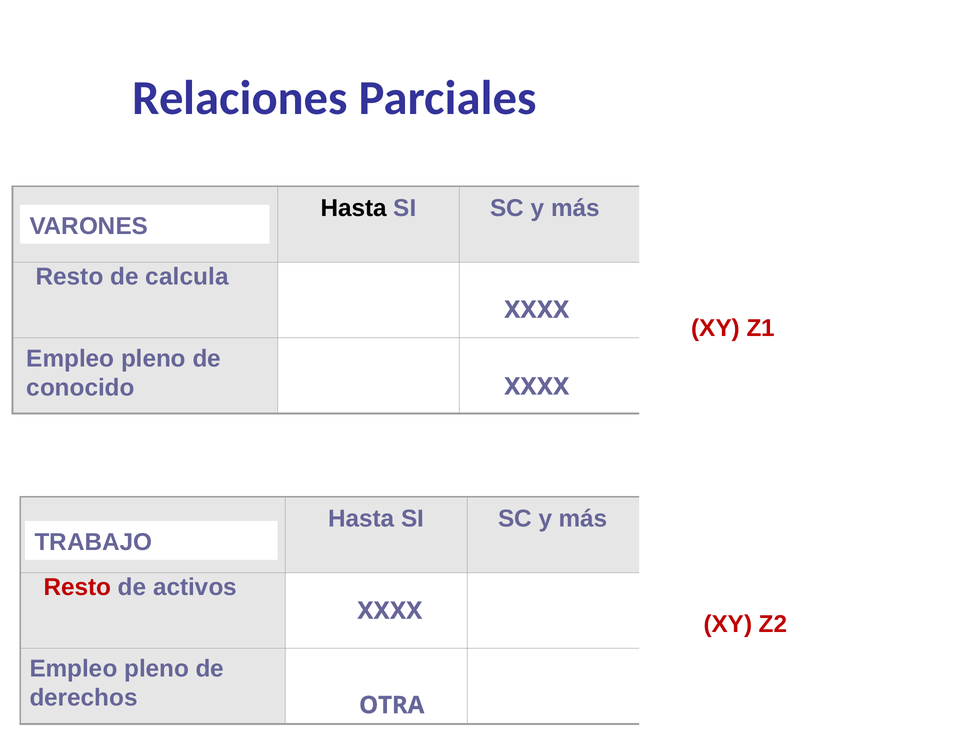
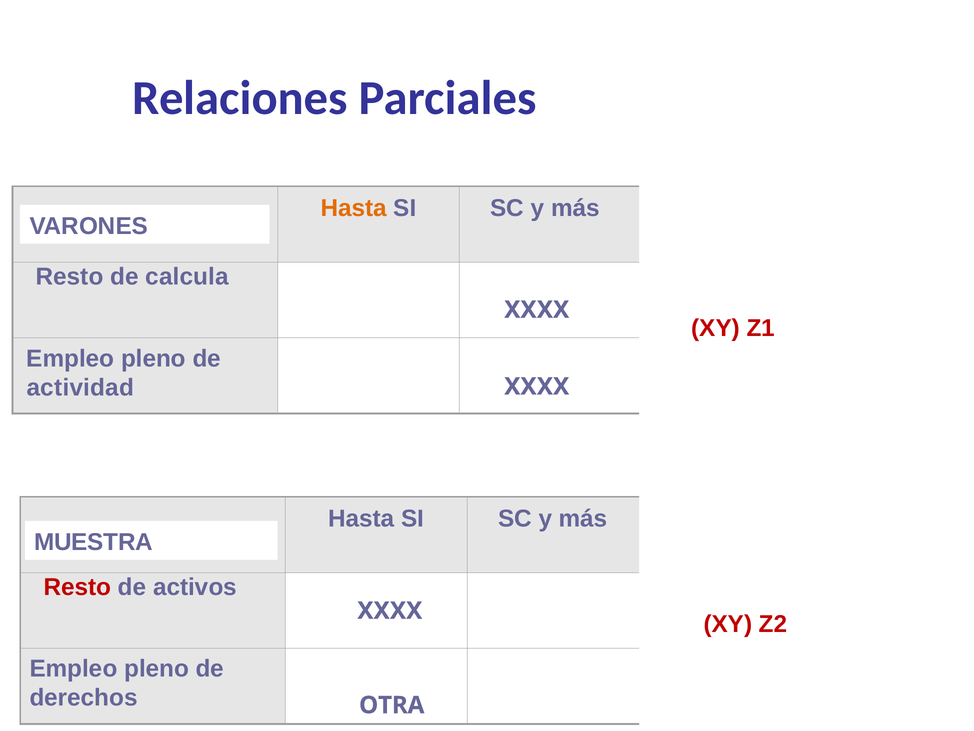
Hasta at (354, 208) colour: black -> orange
conocido: conocido -> actividad
TRABAJO: TRABAJO -> MUESTRA
